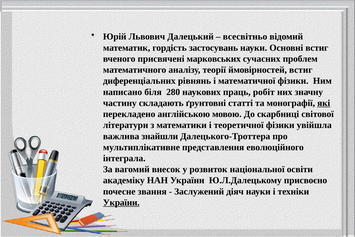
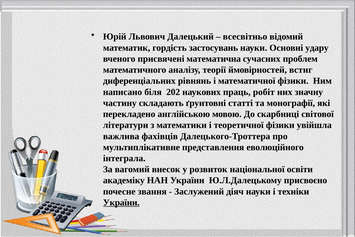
Основні встиг: встиг -> удару
марковських: марковських -> математична
280: 280 -> 202
які underline: present -> none
знайшли: знайшли -> фахівців
